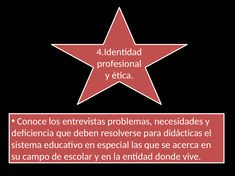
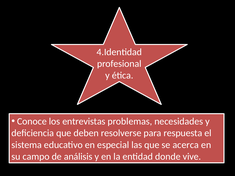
didácticas: didácticas -> respuesta
escolar: escolar -> análisis
